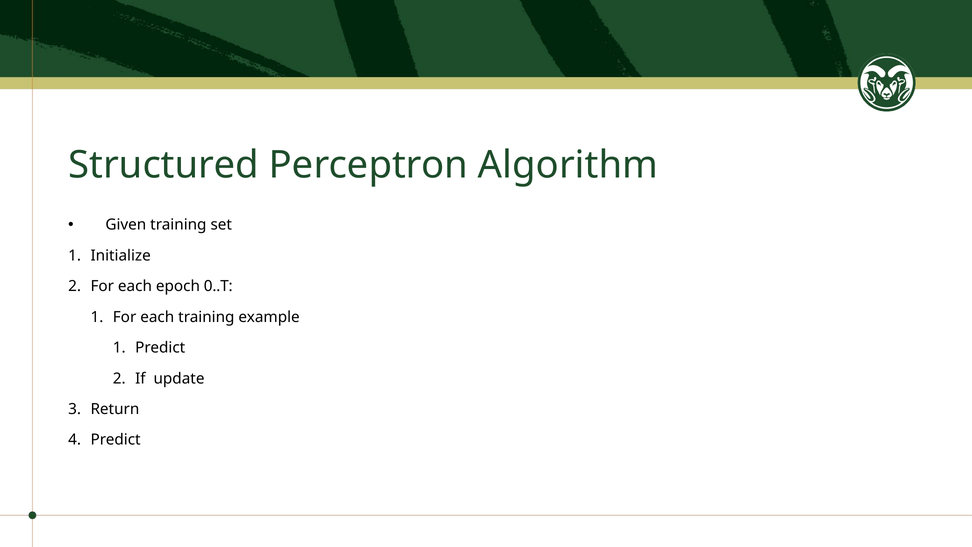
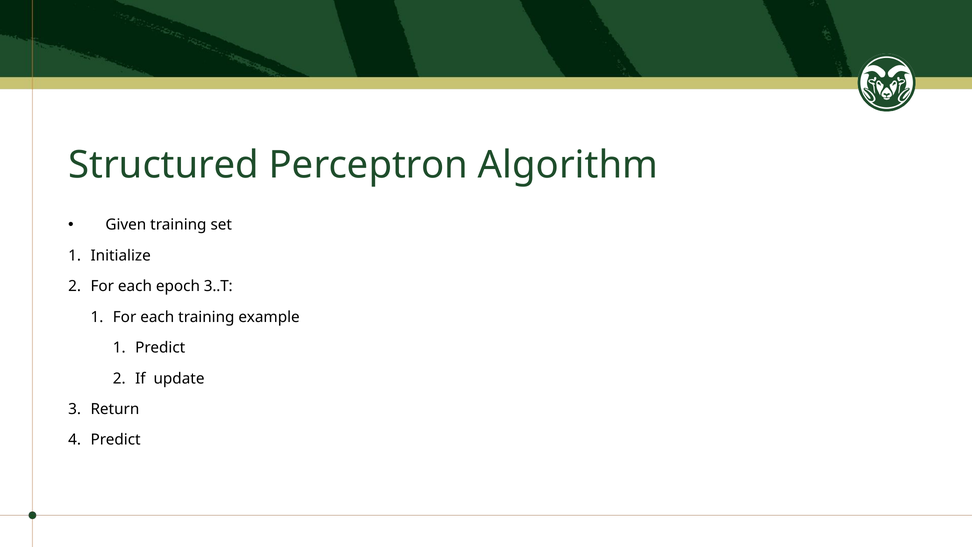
0..T: 0..T -> 3..T
